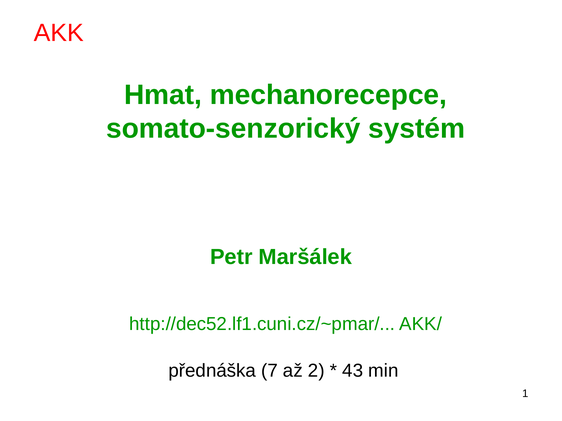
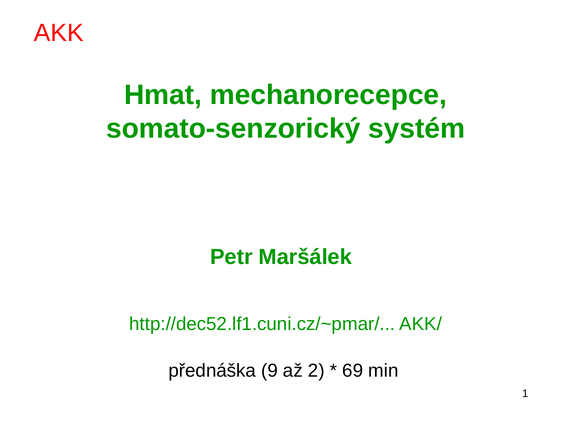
7: 7 -> 9
43: 43 -> 69
